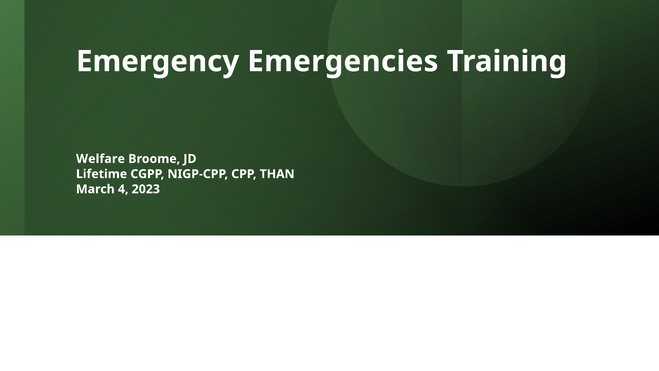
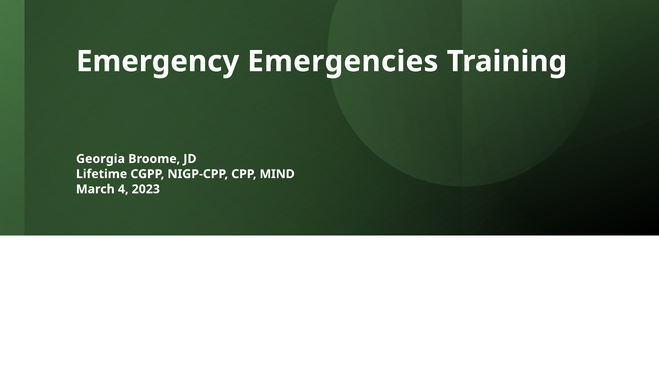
Welfare: Welfare -> Georgia
THAN: THAN -> MIND
